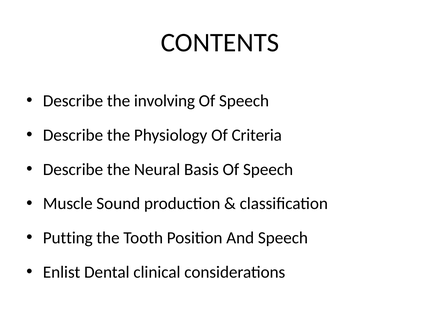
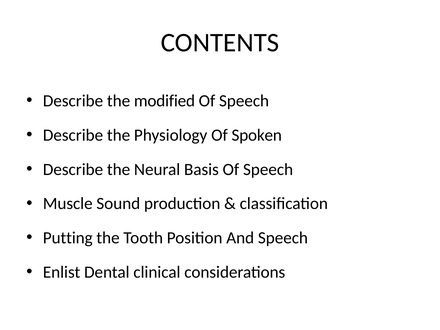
involving: involving -> modified
Criteria: Criteria -> Spoken
